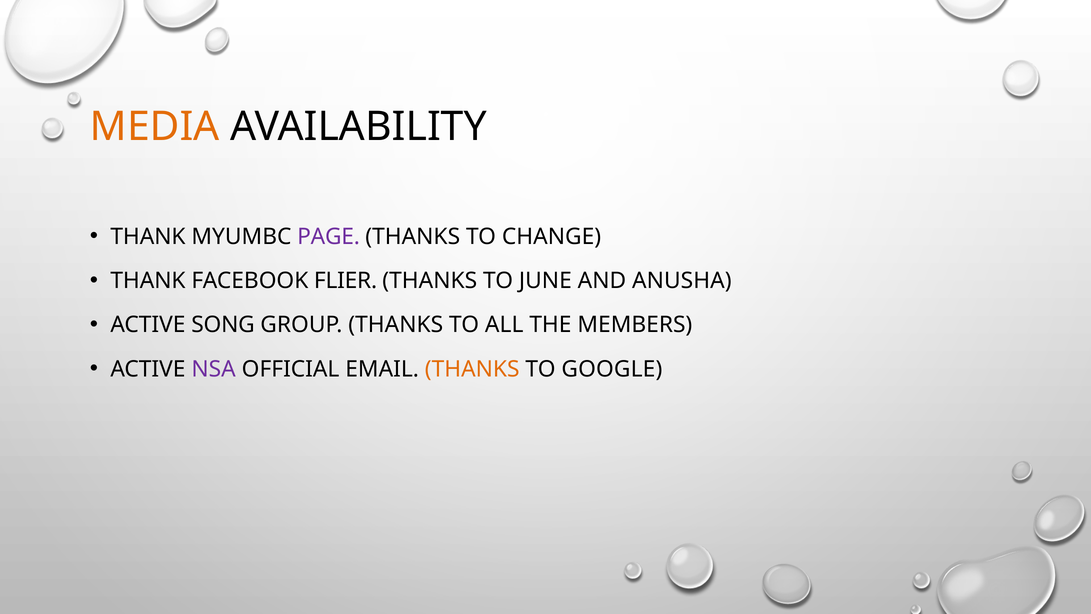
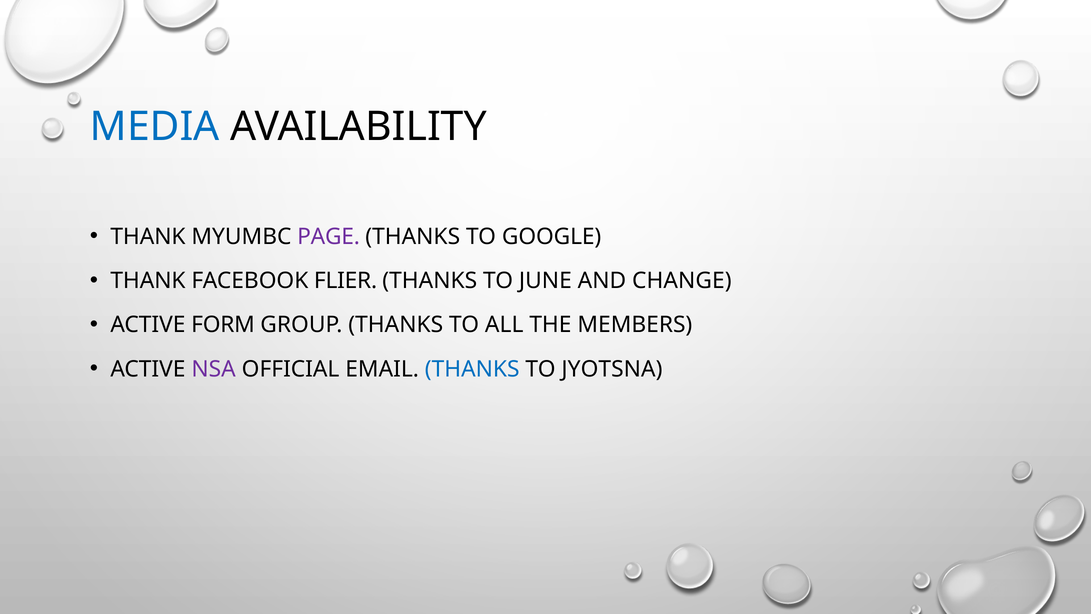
MEDIA colour: orange -> blue
CHANGE: CHANGE -> GOOGLE
ANUSHA: ANUSHA -> CHANGE
SONG: SONG -> FORM
THANKS at (472, 369) colour: orange -> blue
GOOGLE: GOOGLE -> JYOTSNA
